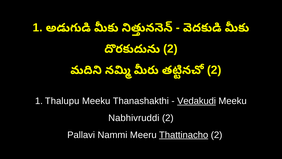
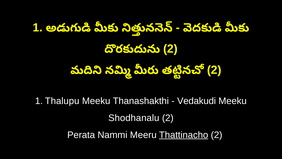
Vedakudi underline: present -> none
Nabhivruddi: Nabhivruddi -> Shodhanalu
Pallavi: Pallavi -> Perata
